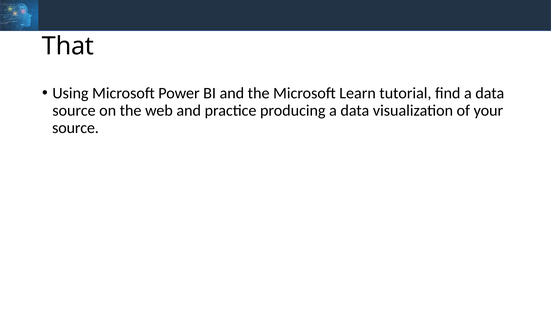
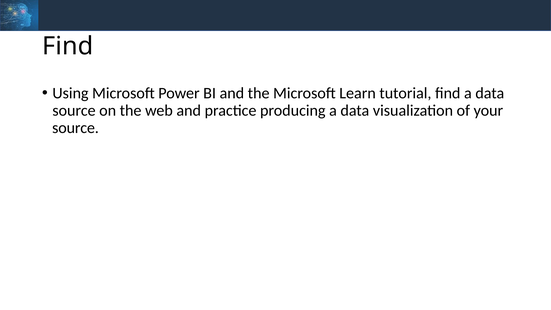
That at (68, 46): That -> Find
